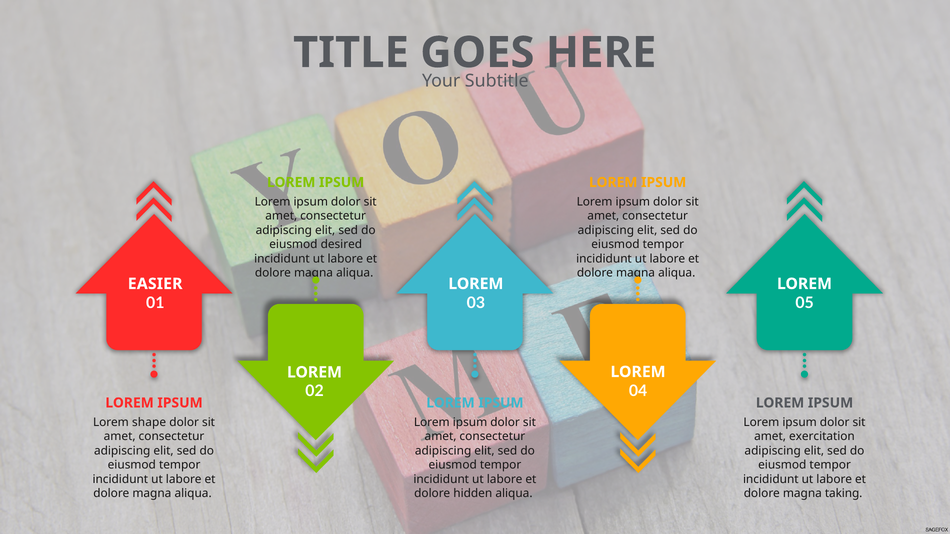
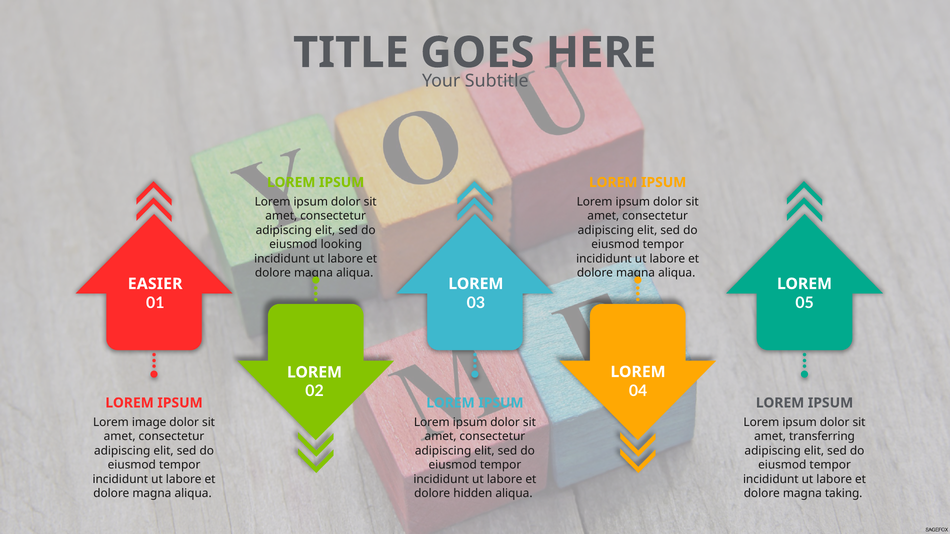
desired: desired -> looking
shape: shape -> image
exercitation: exercitation -> transferring
